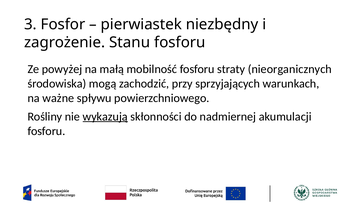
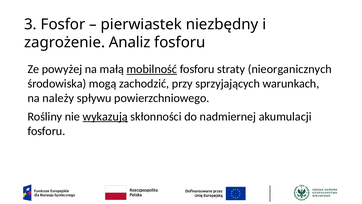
Stanu: Stanu -> Analiz
mobilność underline: none -> present
ważne: ważne -> należy
